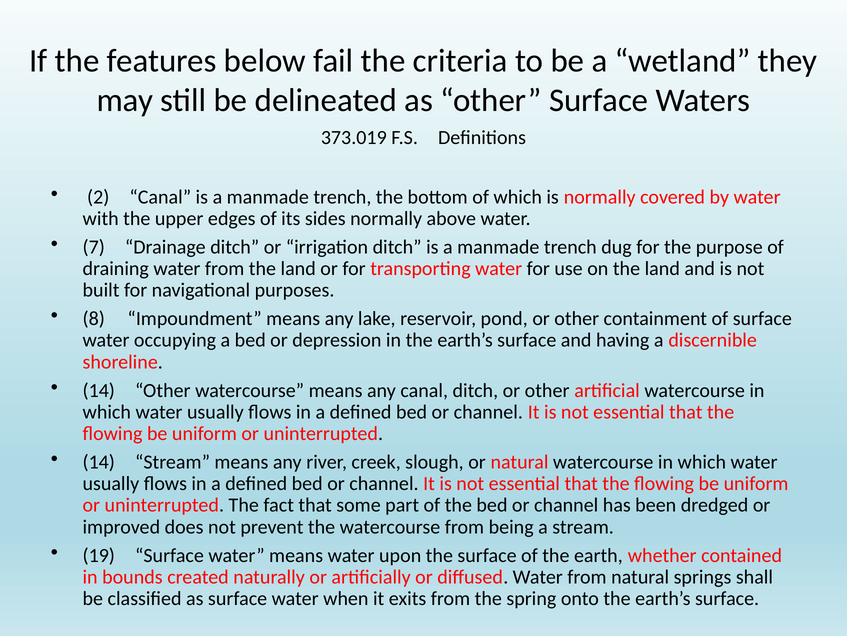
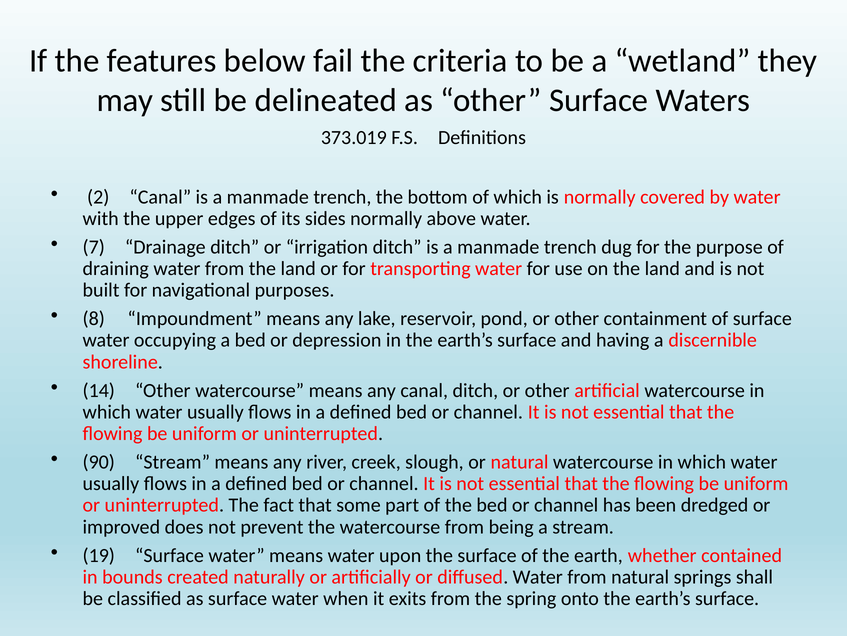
14 at (99, 462): 14 -> 90
